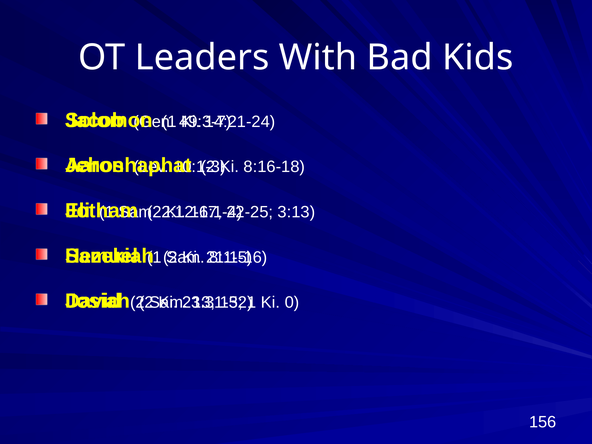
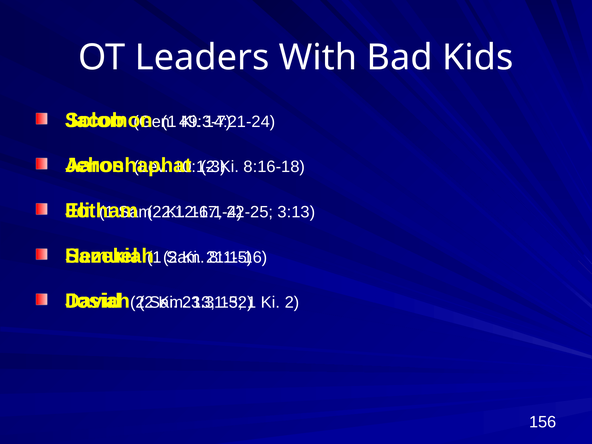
Ki 0: 0 -> 2
